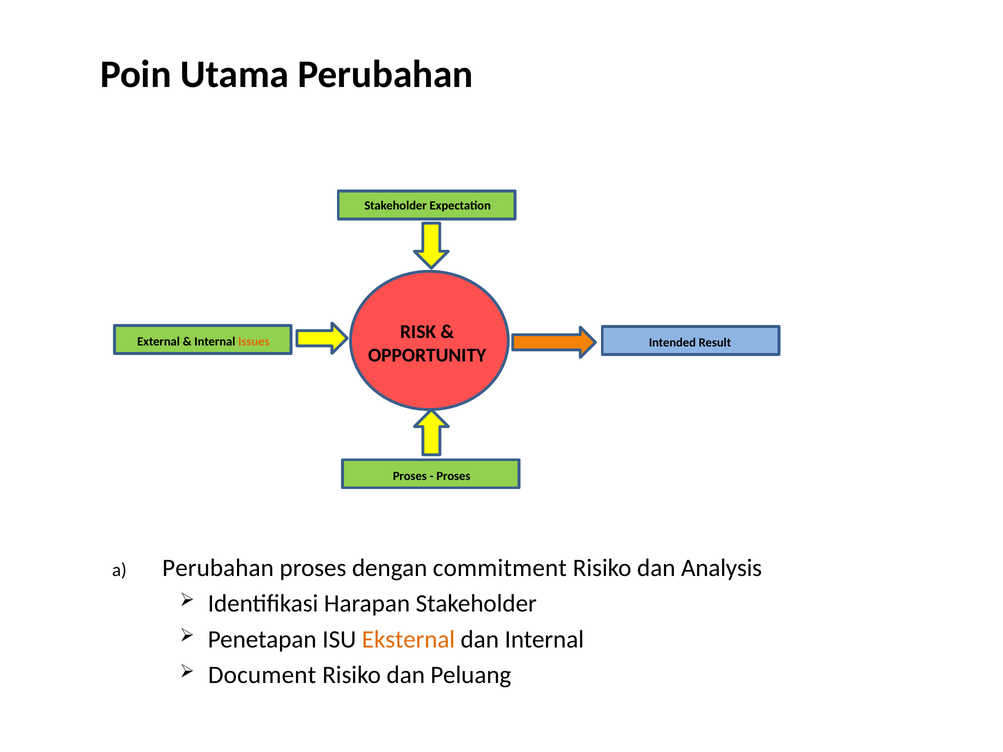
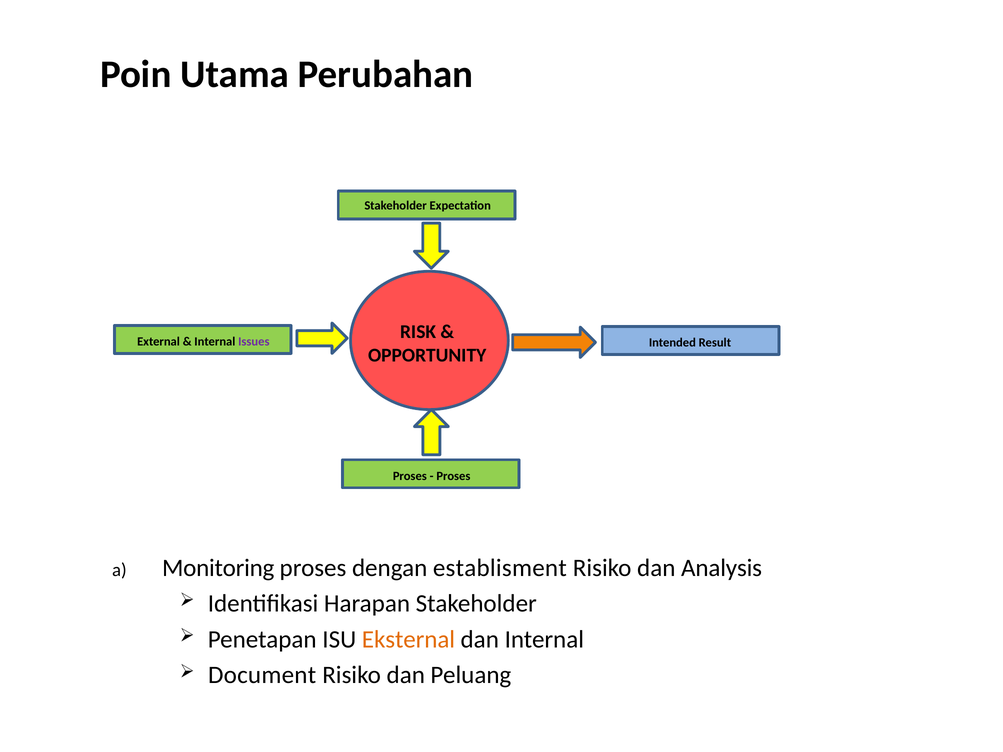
Issues colour: orange -> purple
Perubahan at (218, 568): Perubahan -> Monitoring
commitment: commitment -> establisment
